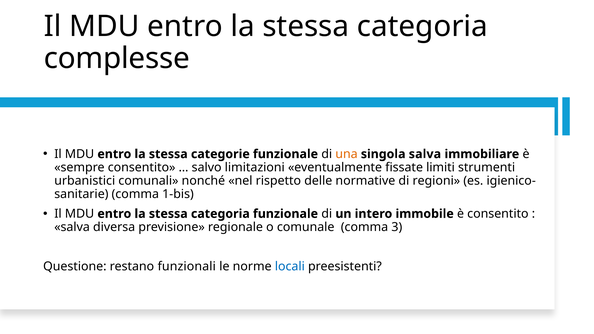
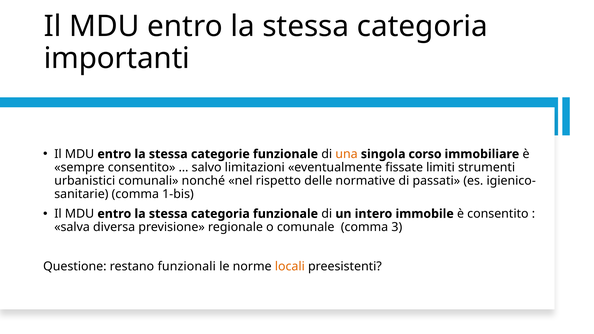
complesse: complesse -> importanti
singola salva: salva -> corso
regioni: regioni -> passati
locali colour: blue -> orange
